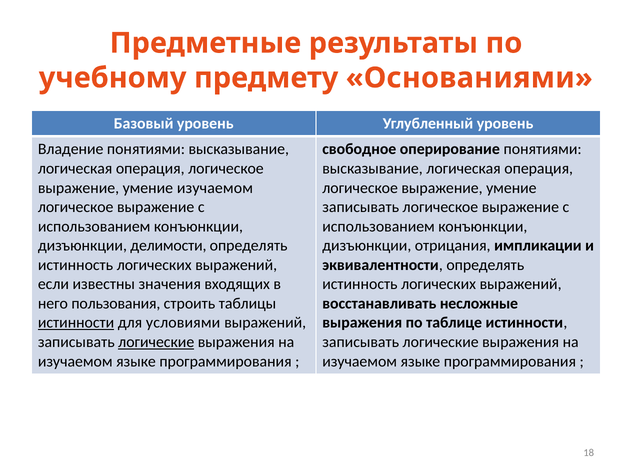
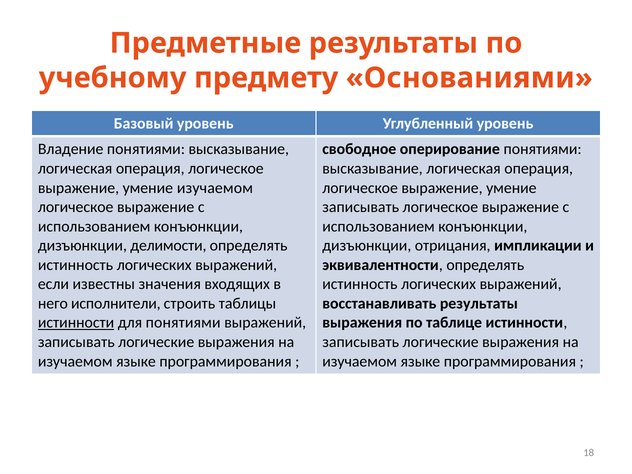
пользования: пользования -> исполнители
восстанавливать несложные: несложные -> результаты
для условиями: условиями -> понятиями
логические at (156, 342) underline: present -> none
